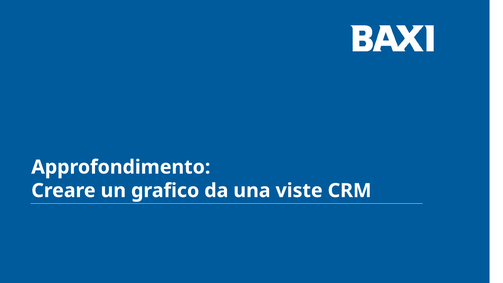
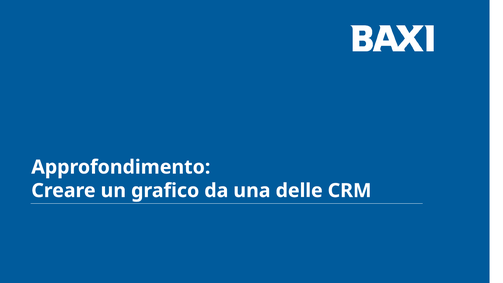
viste: viste -> delle
